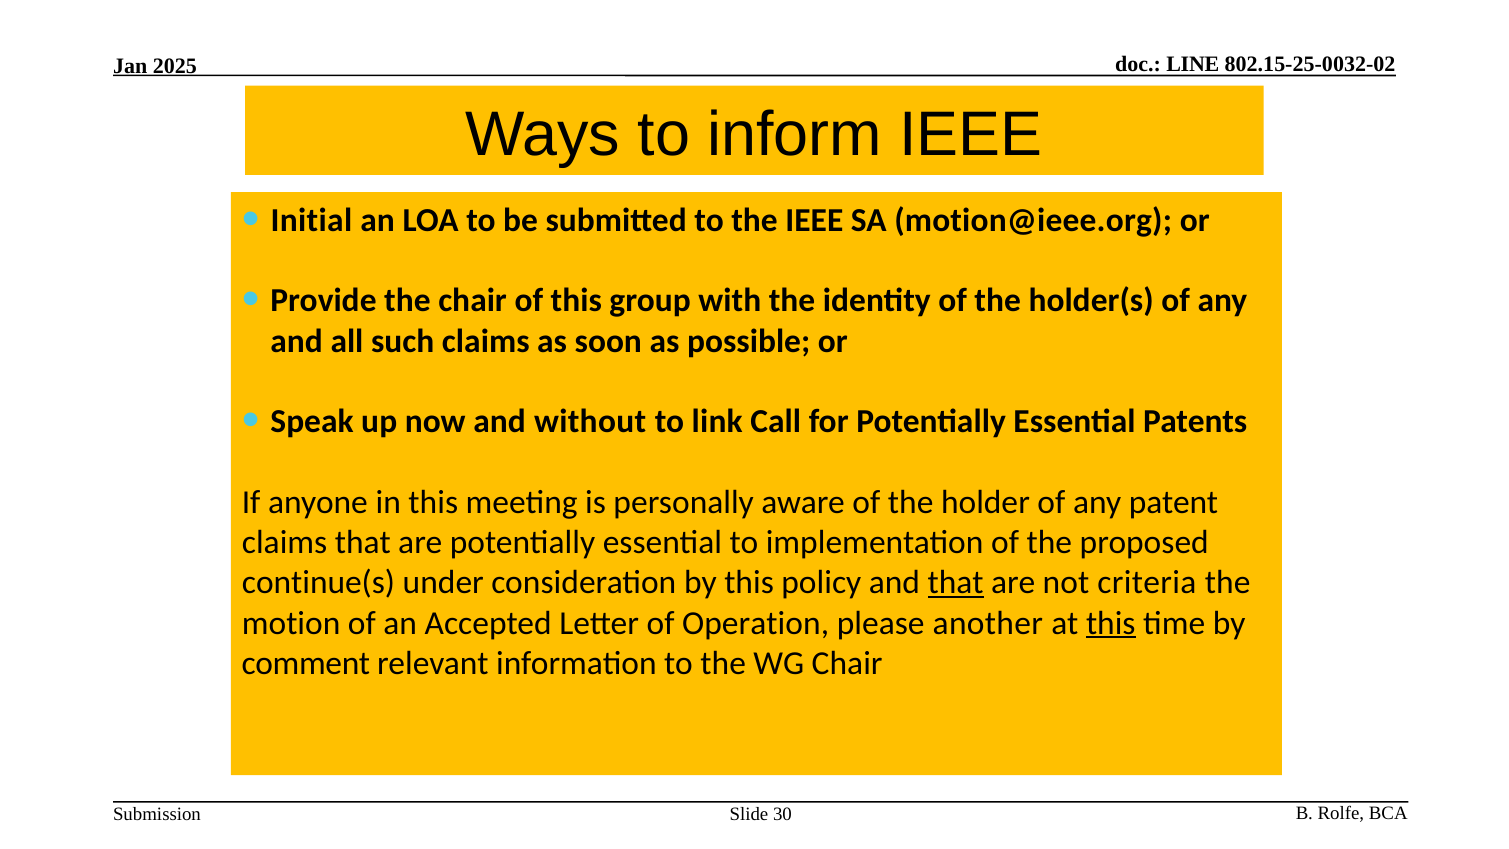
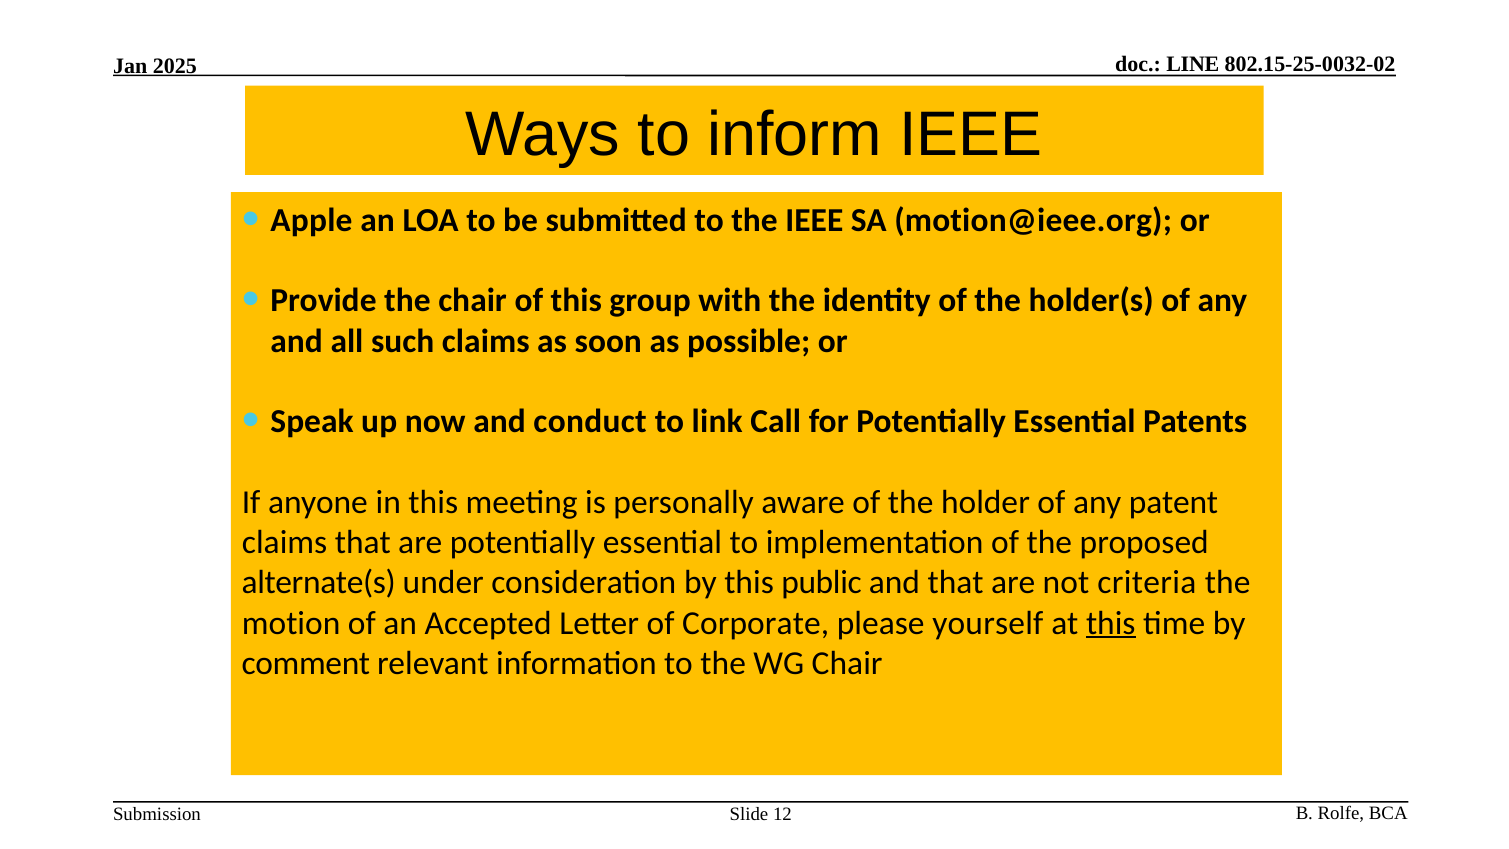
Initial: Initial -> Apple
without: without -> conduct
continue(s: continue(s -> alternate(s
policy: policy -> public
that at (956, 583) underline: present -> none
Operation: Operation -> Corporate
another: another -> yourself
30: 30 -> 12
